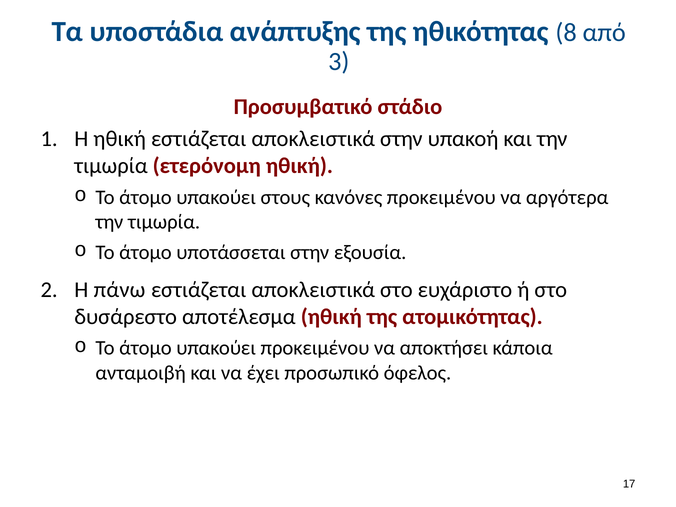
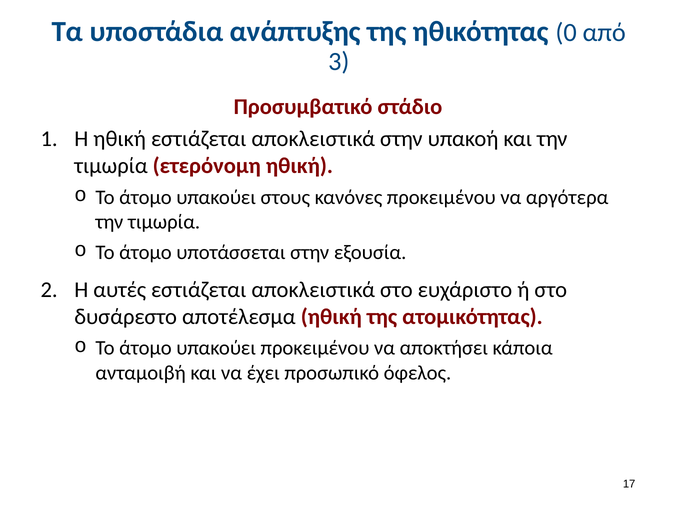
8: 8 -> 0
πάνω: πάνω -> αυτές
